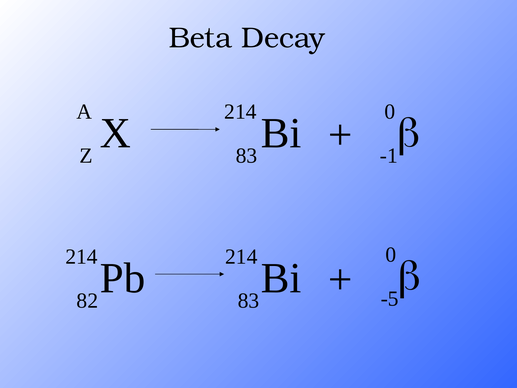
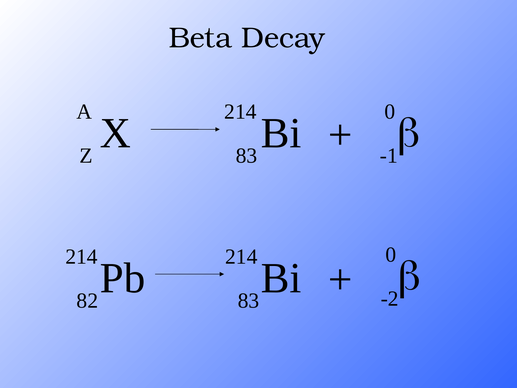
-5: -5 -> -2
